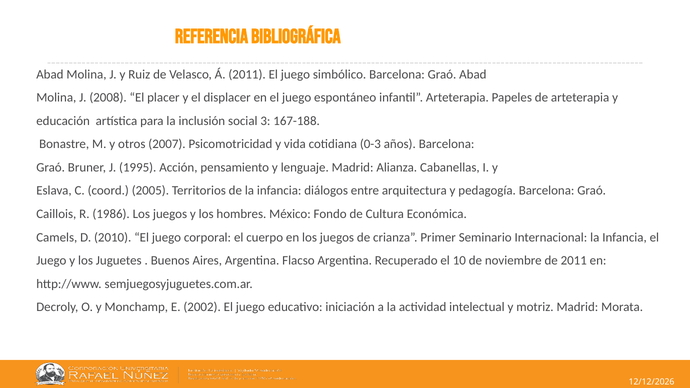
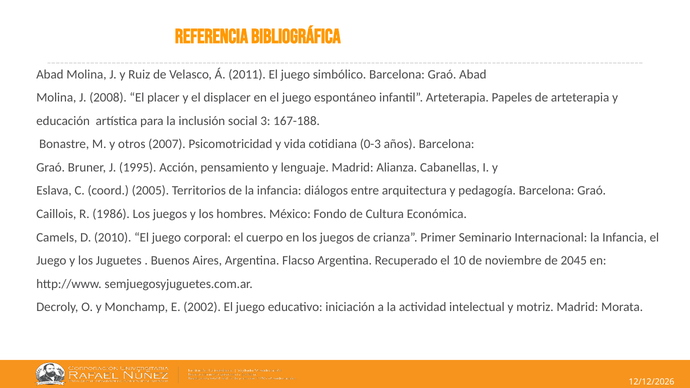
de 2011: 2011 -> 2045
